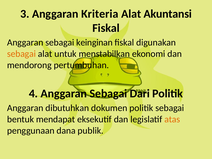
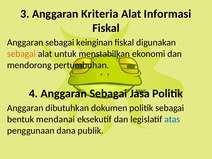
Akuntansi: Akuntansi -> Informasi
Dari: Dari -> Jasa
mendapat: mendapat -> mendanai
atas colour: orange -> blue
